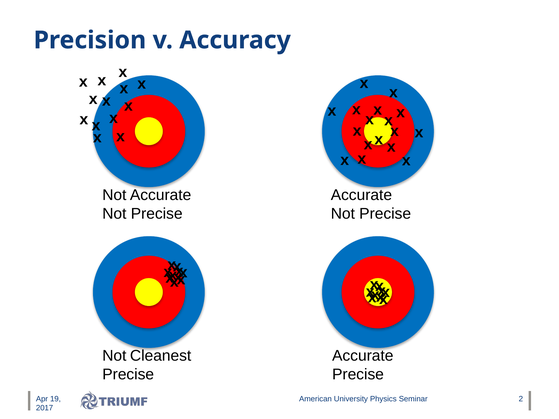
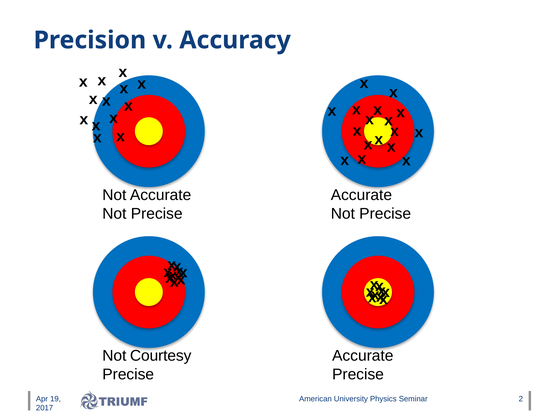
Cleanest: Cleanest -> Courtesy
